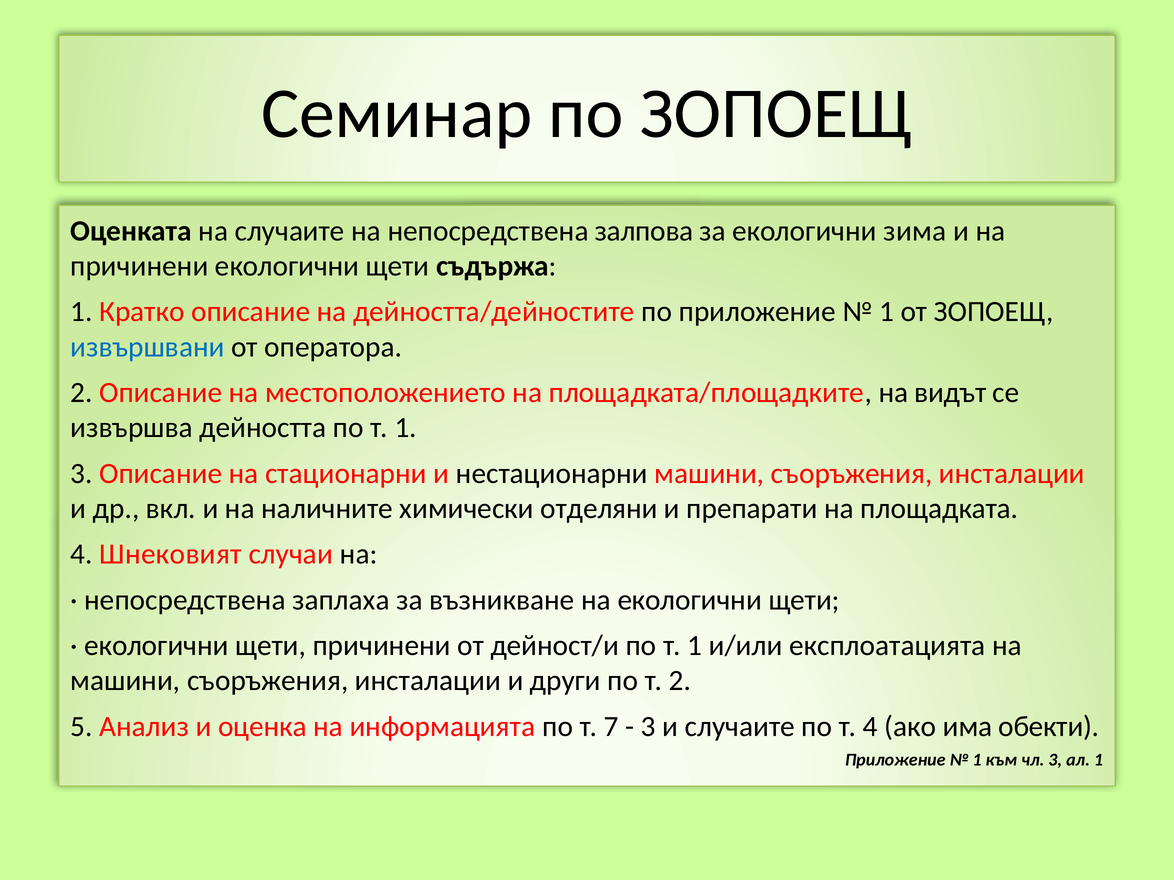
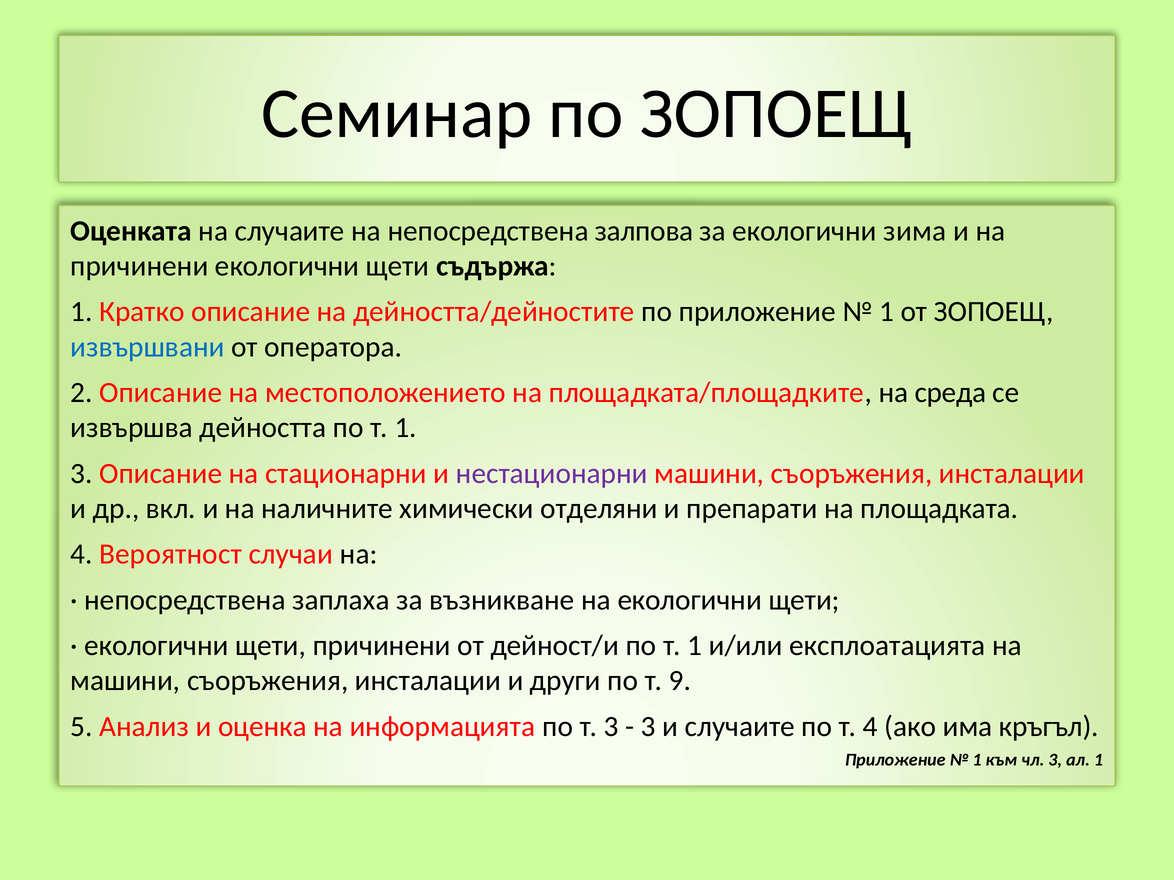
видът: видът -> среда
нестационарни colour: black -> purple
Шнековият: Шнековият -> Вероятност
т 2: 2 -> 9
т 7: 7 -> 3
обекти: обекти -> кръгъл
